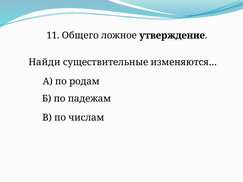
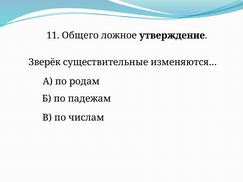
Найди: Найди -> Зверёк
